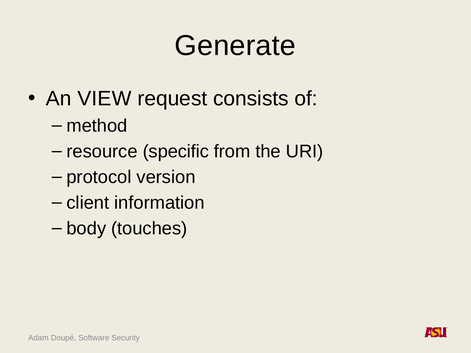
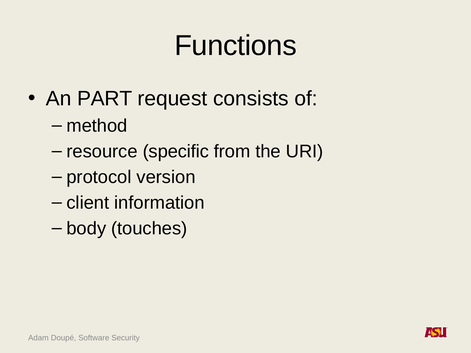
Generate: Generate -> Functions
VIEW: VIEW -> PART
